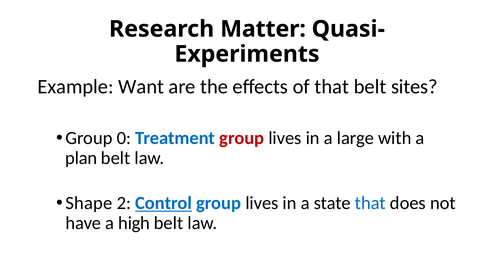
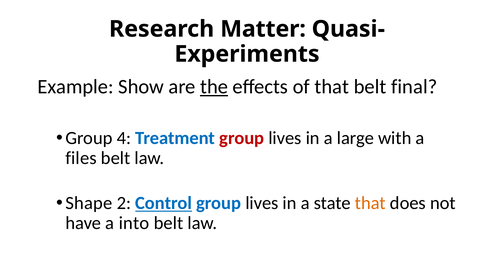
Want: Want -> Show
the underline: none -> present
sites: sites -> final
0: 0 -> 4
plan: plan -> files
that at (370, 203) colour: blue -> orange
high: high -> into
